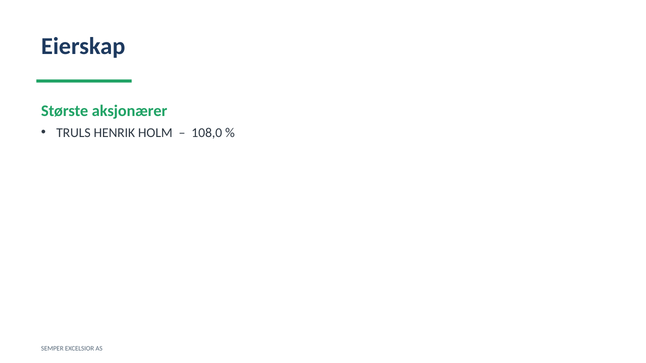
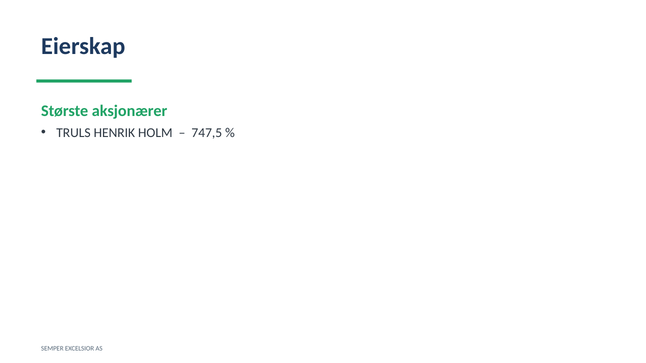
108,0: 108,0 -> 747,5
